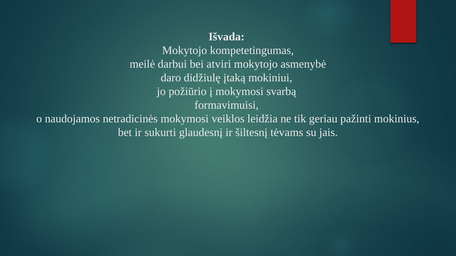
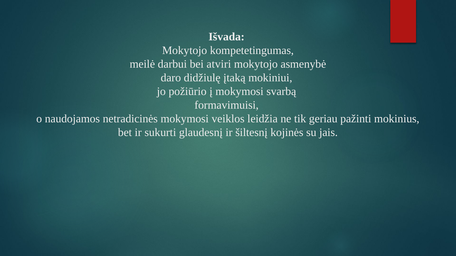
tėvams: tėvams -> kojinės
